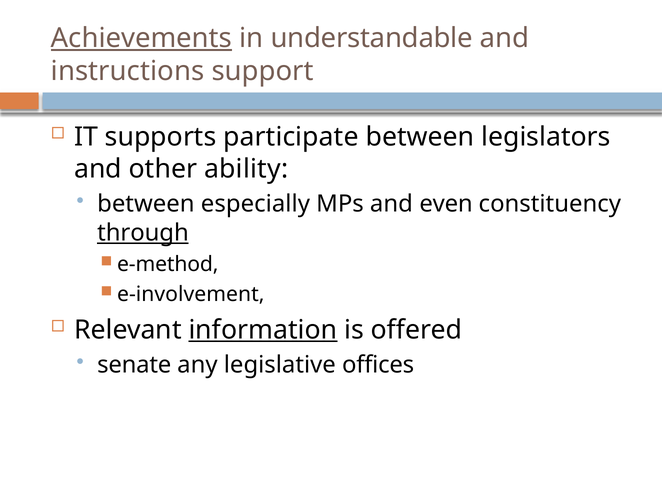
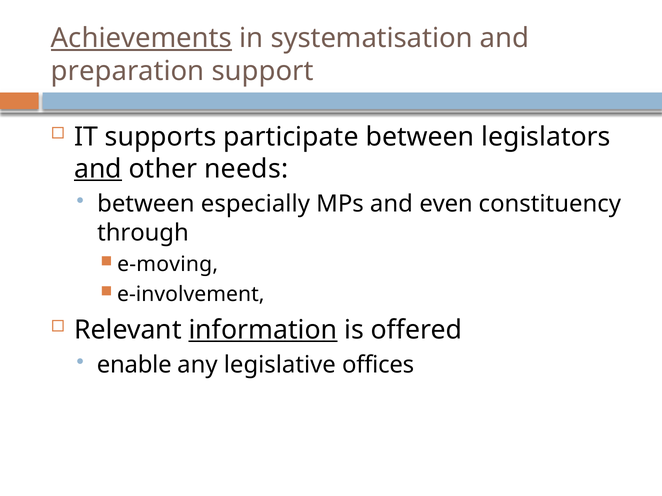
understandable: understandable -> systematisation
instructions: instructions -> preparation
and at (98, 169) underline: none -> present
ability: ability -> needs
through underline: present -> none
e-method: e-method -> e-moving
senate: senate -> enable
